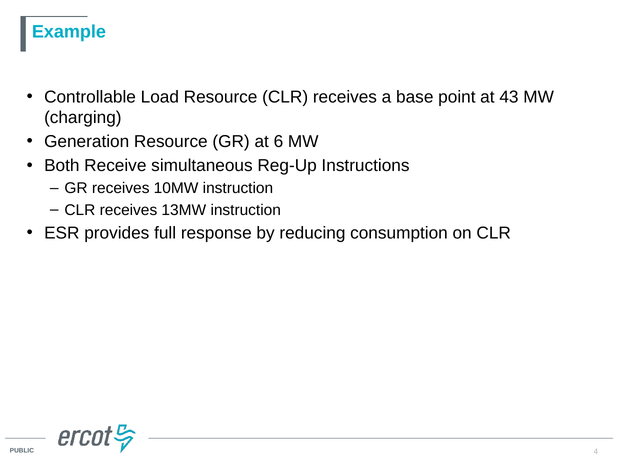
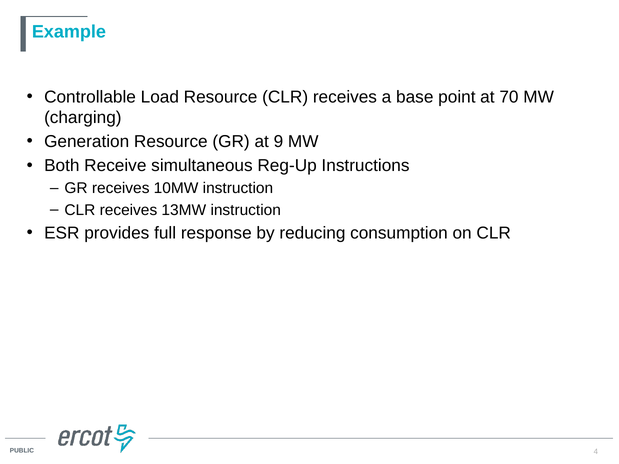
43: 43 -> 70
6: 6 -> 9
